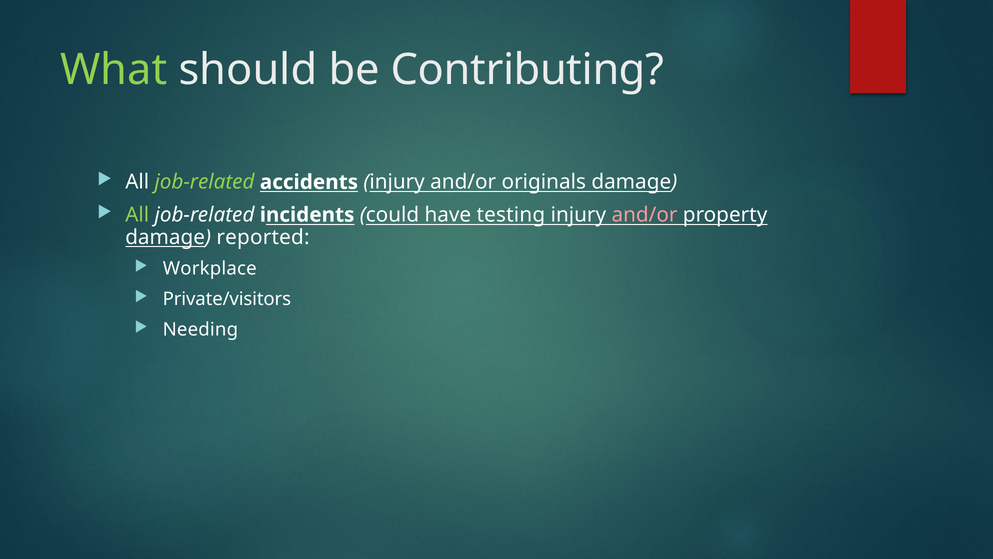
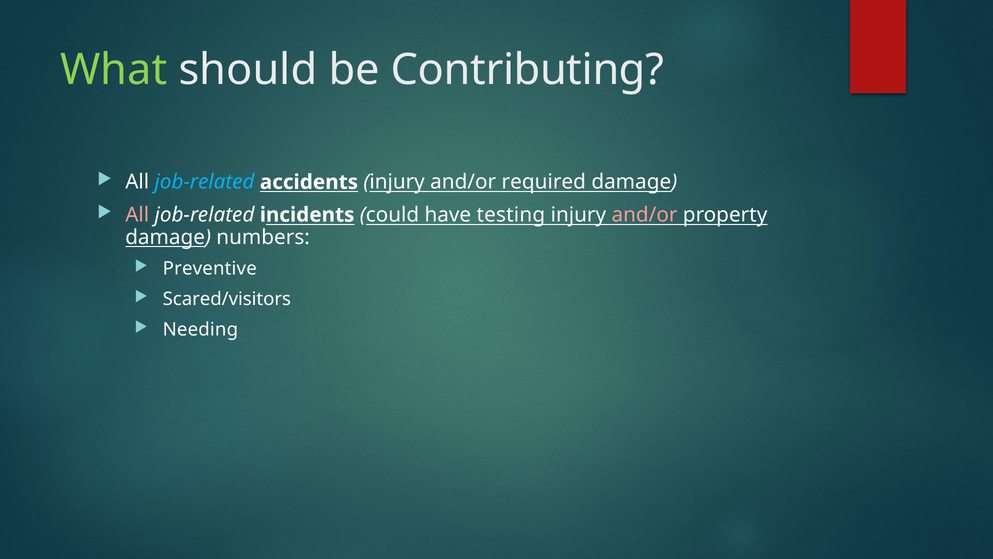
job-related at (205, 182) colour: light green -> light blue
originals: originals -> required
All at (137, 215) colour: light green -> pink
reported: reported -> numbers
Workplace: Workplace -> Preventive
Private/visitors: Private/visitors -> Scared/visitors
